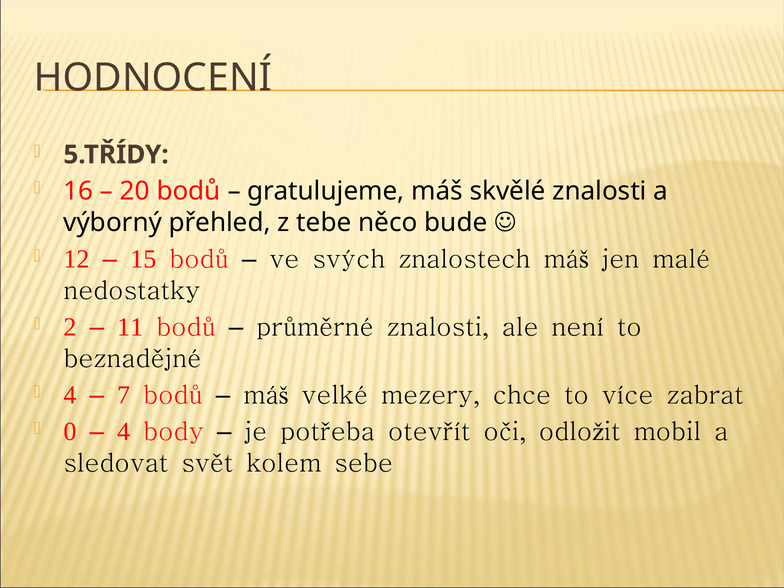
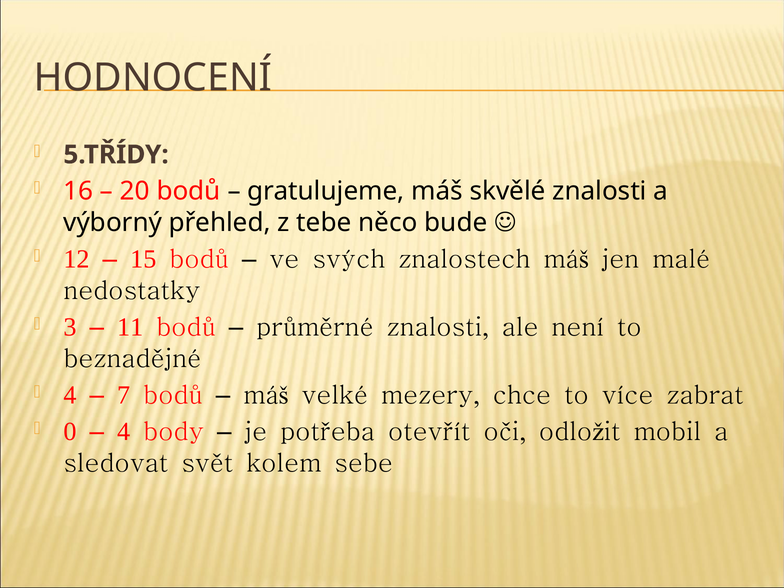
2: 2 -> 3
